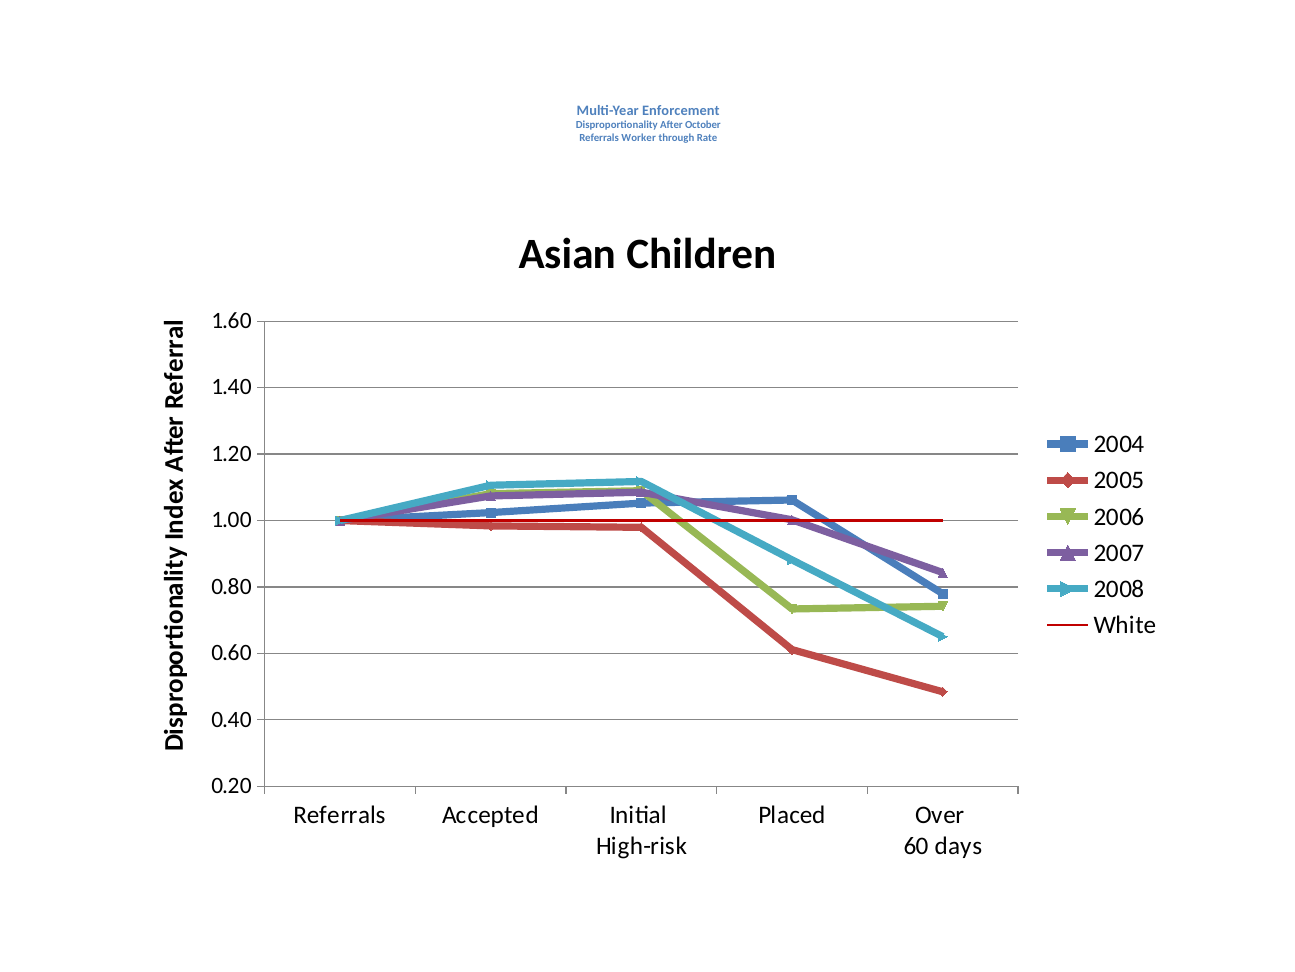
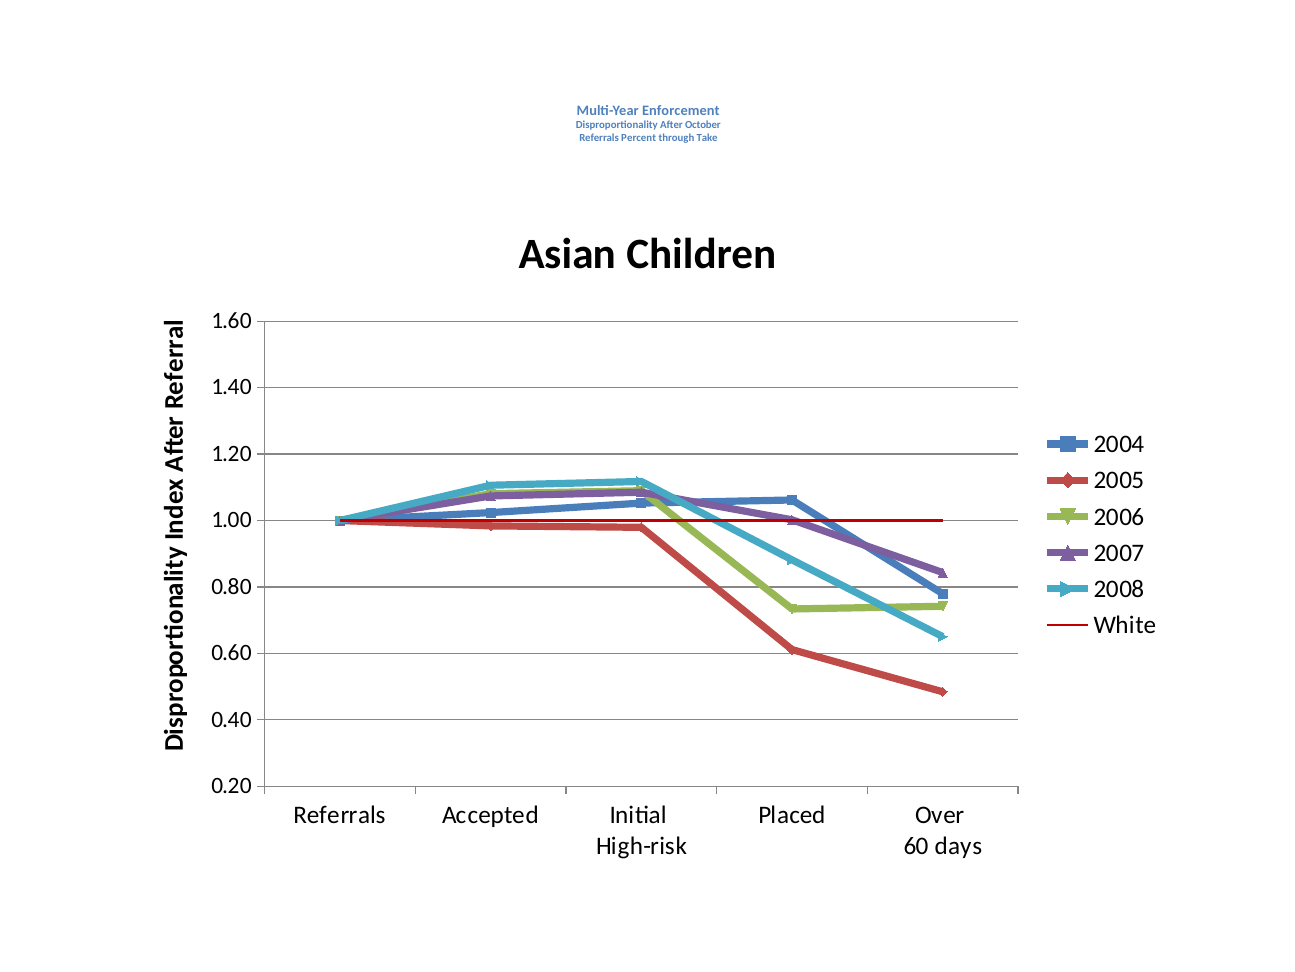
Worker: Worker -> Percent
Rate: Rate -> Take
